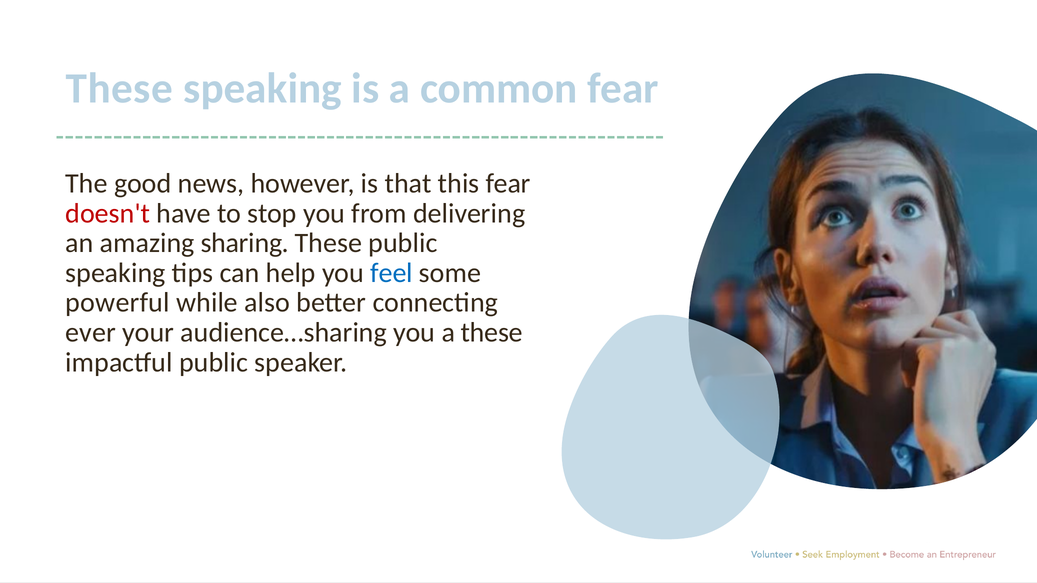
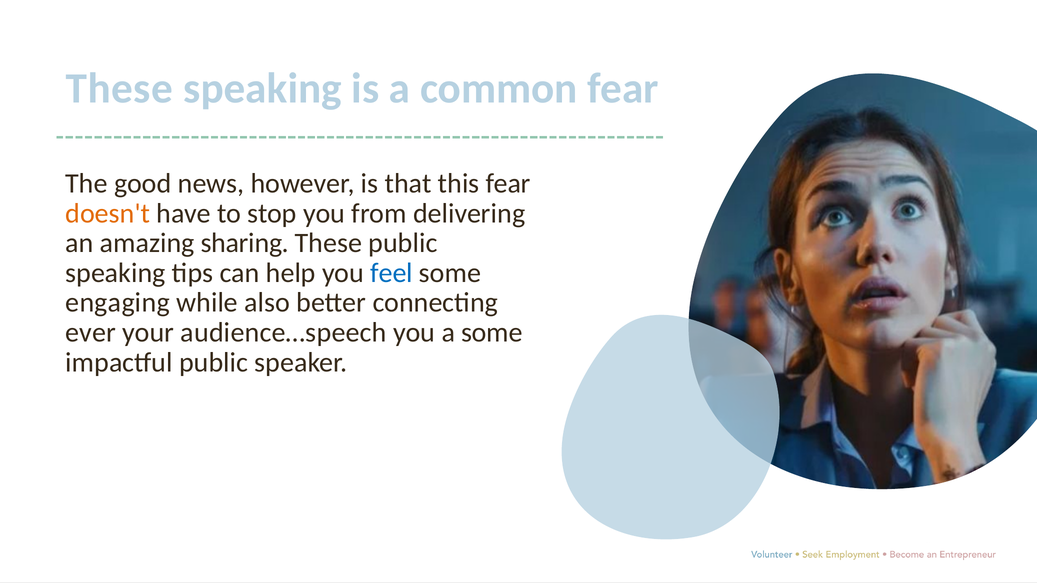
doesn't colour: red -> orange
powerful: powerful -> engaging
audience…sharing: audience…sharing -> audience…speech
a these: these -> some
